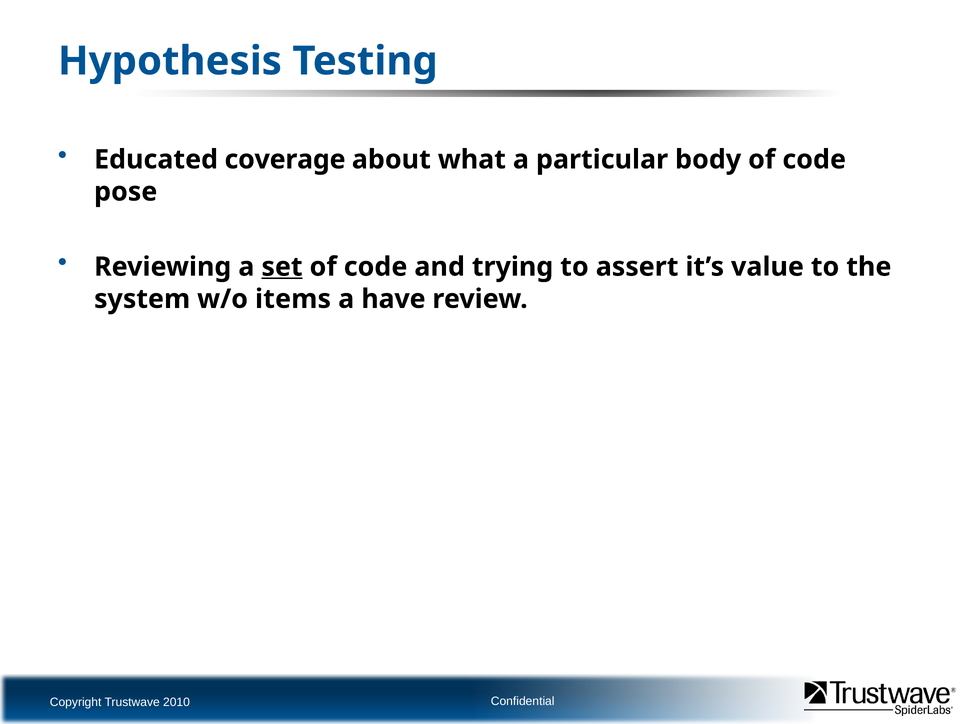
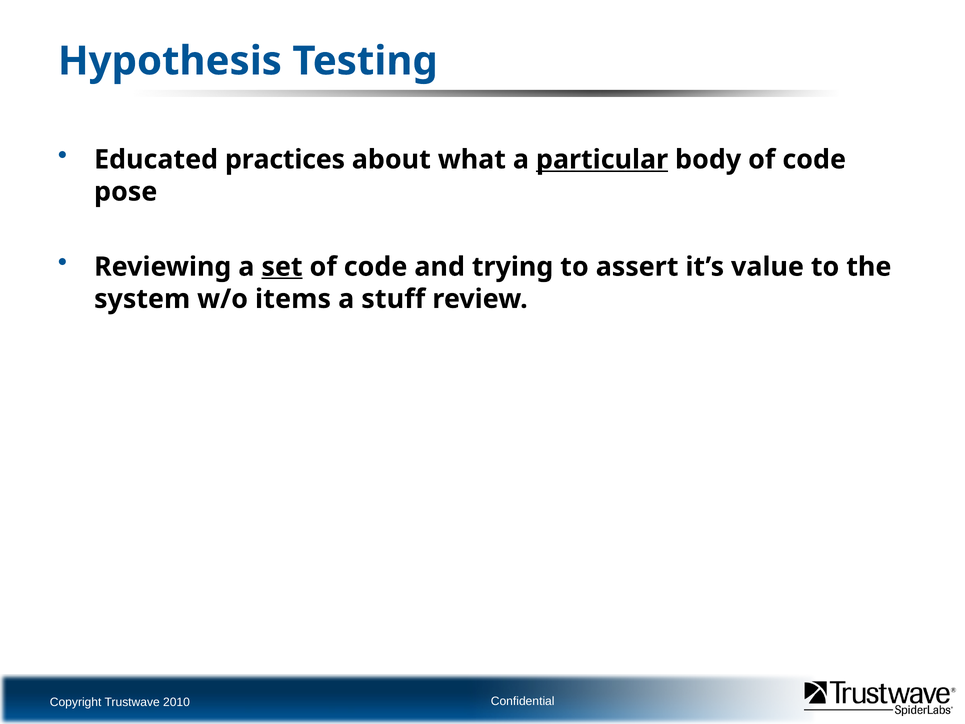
coverage: coverage -> practices
particular underline: none -> present
have: have -> stuff
